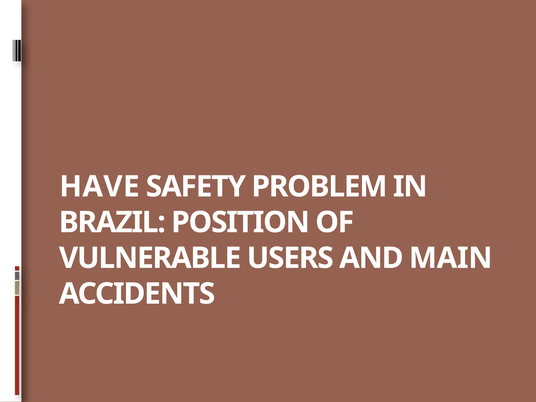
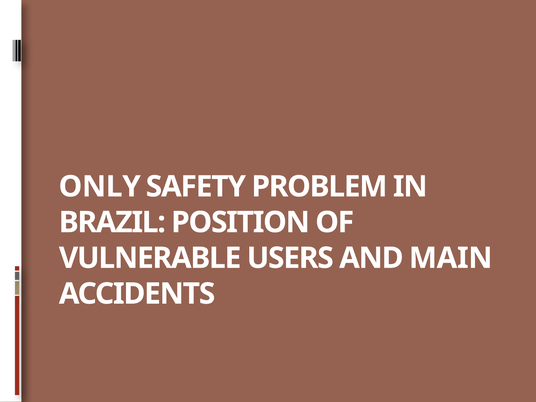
HAVE: HAVE -> ONLY
